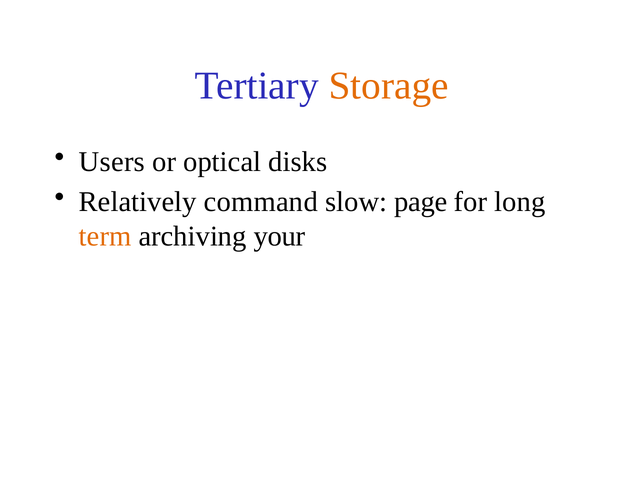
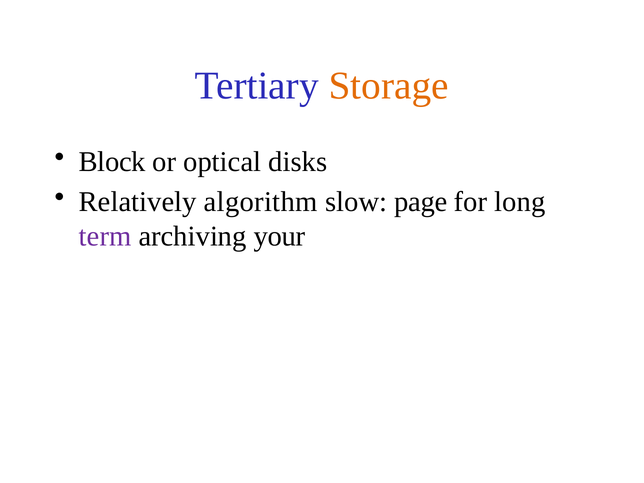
Users: Users -> Block
command: command -> algorithm
term colour: orange -> purple
